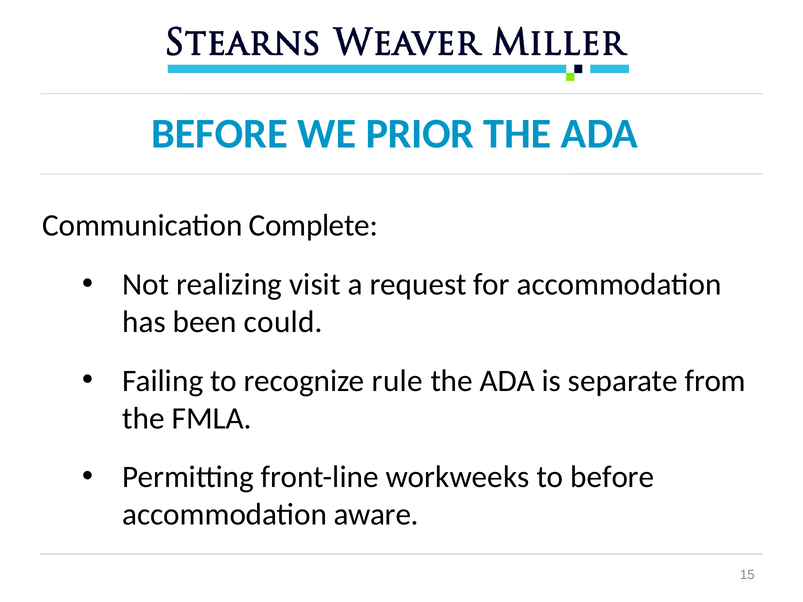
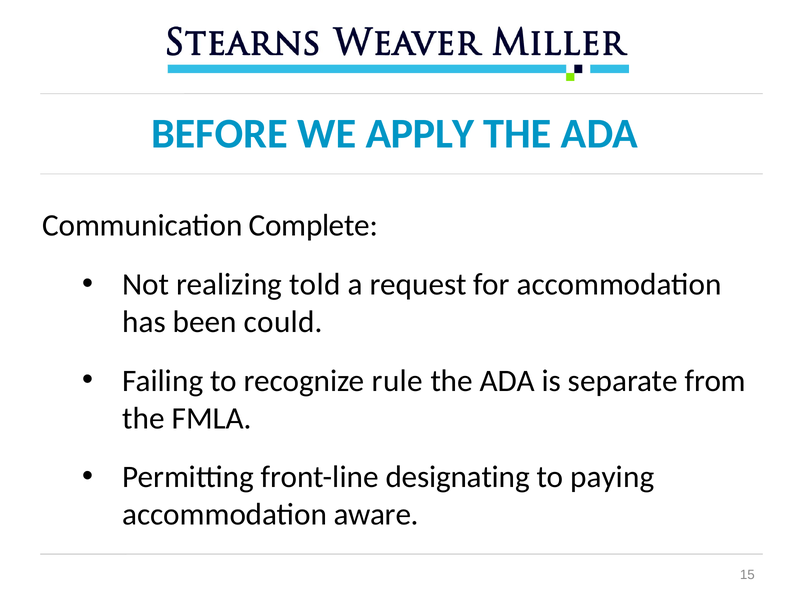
PRIOR: PRIOR -> APPLY
visit: visit -> told
workweeks: workweeks -> designating
to before: before -> paying
